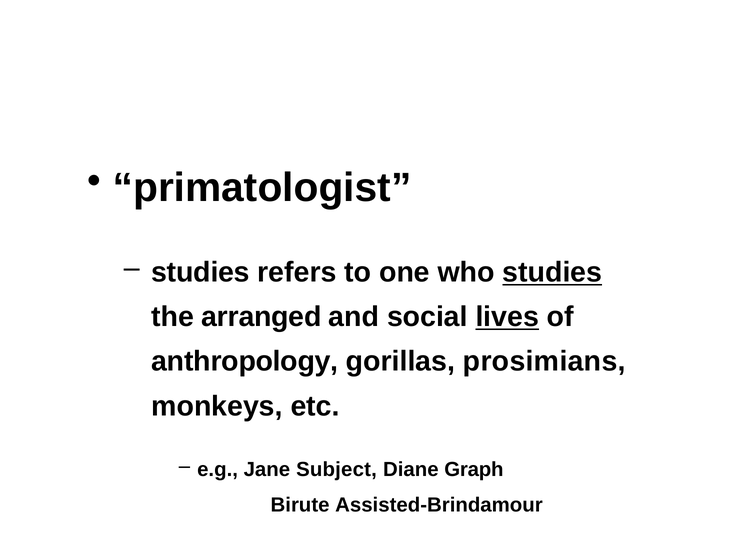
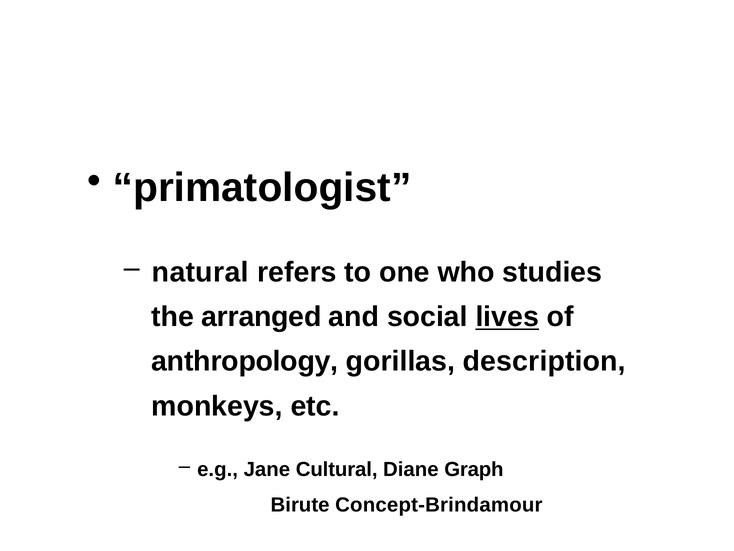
studies at (201, 272): studies -> natural
studies at (552, 272) underline: present -> none
prosimians: prosimians -> description
Subject: Subject -> Cultural
Assisted-Brindamour: Assisted-Brindamour -> Concept-Brindamour
